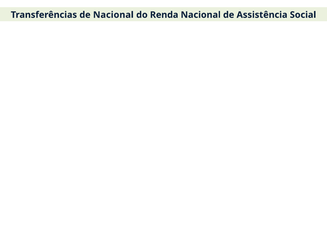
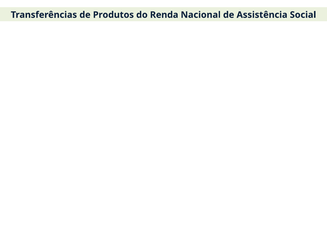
de Nacional: Nacional -> Produtos
